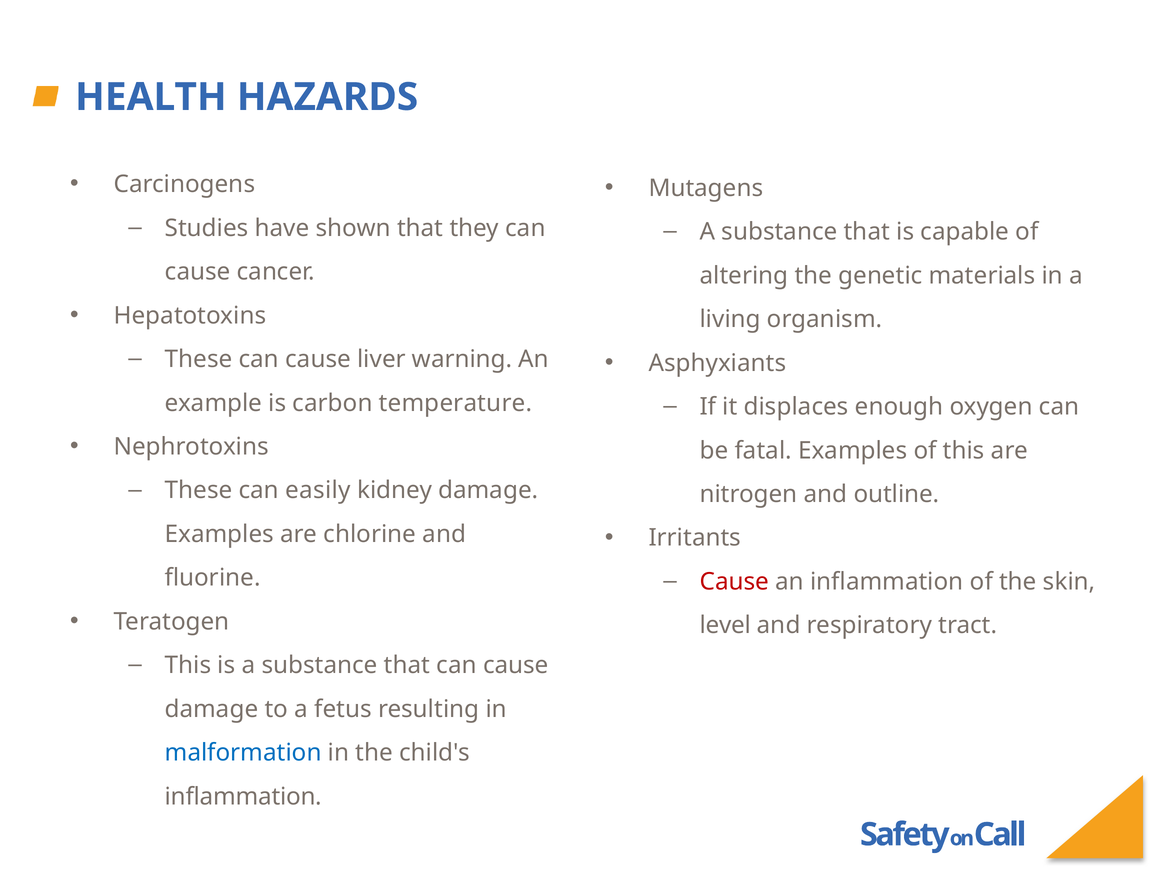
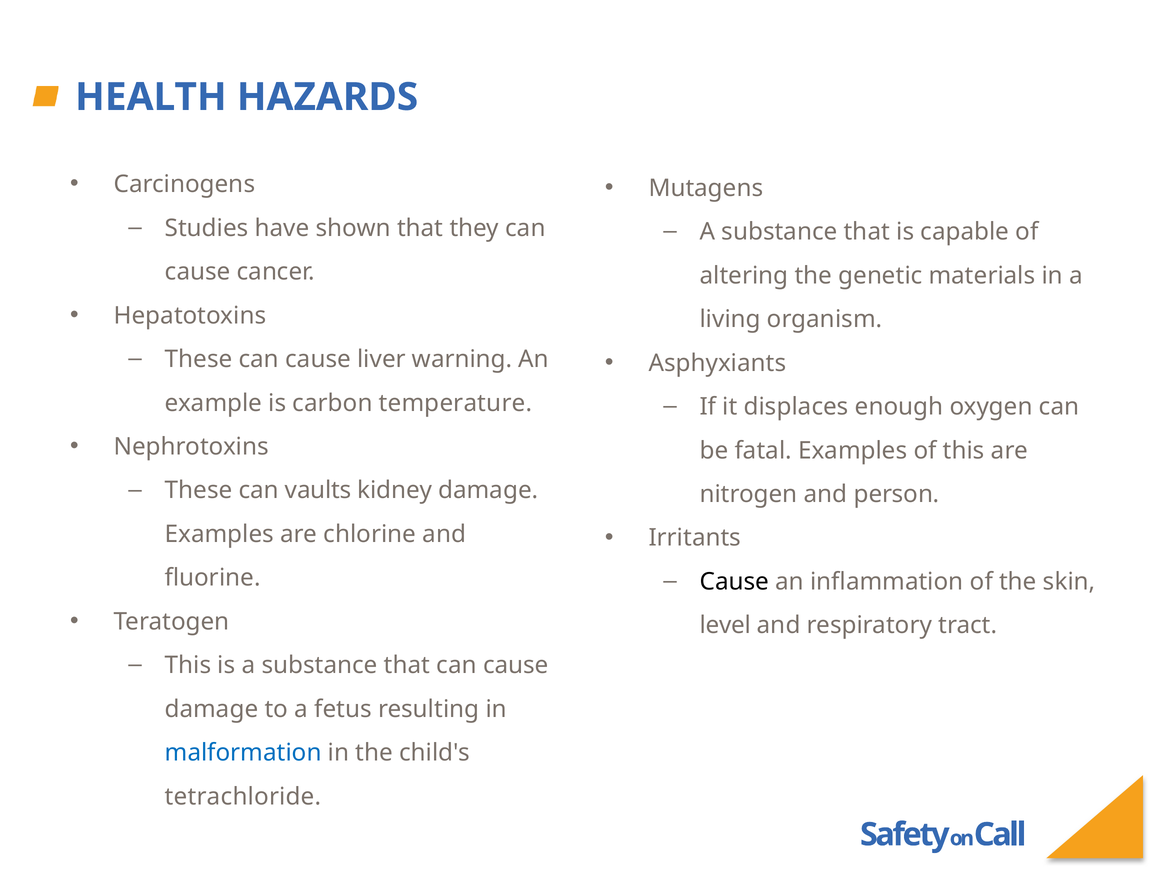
easily: easily -> vaults
outline: outline -> person
Cause at (734, 582) colour: red -> black
inflammation at (243, 797): inflammation -> tetrachloride
